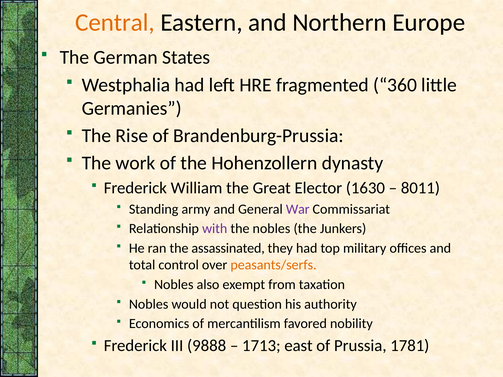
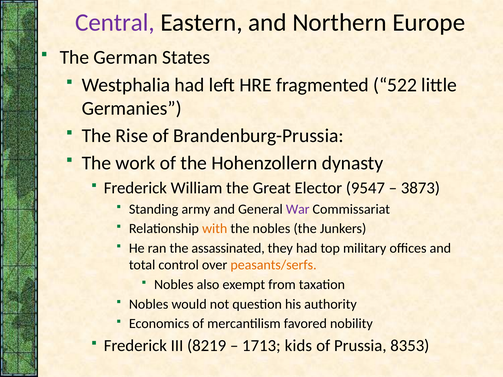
Central colour: orange -> purple
360: 360 -> 522
1630: 1630 -> 9547
8011: 8011 -> 3873
with colour: purple -> orange
9888: 9888 -> 8219
east: east -> kids
1781: 1781 -> 8353
